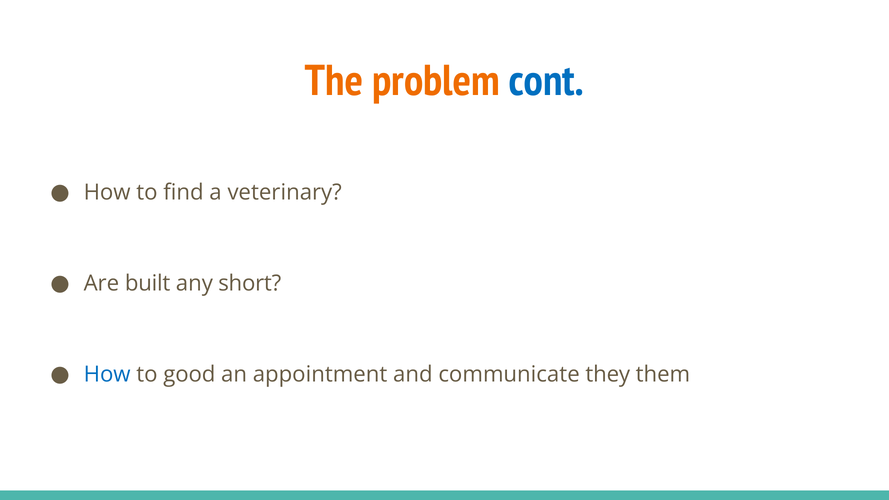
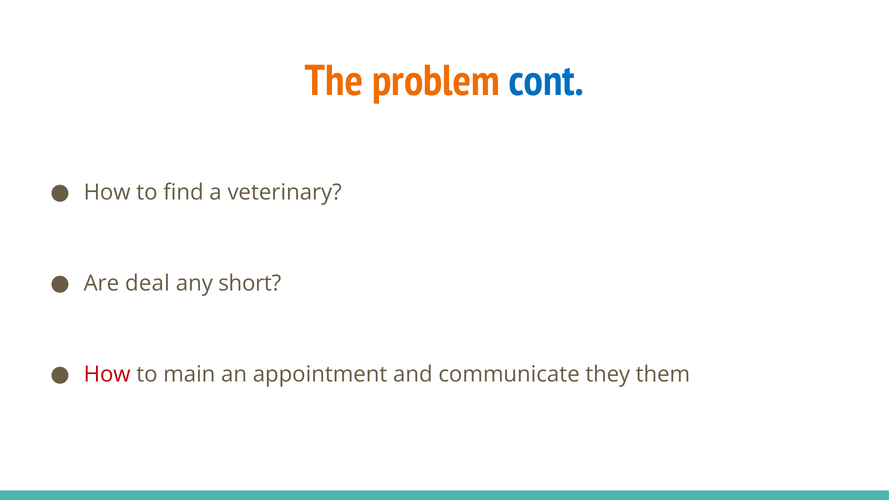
built: built -> deal
How at (107, 374) colour: blue -> red
good: good -> main
